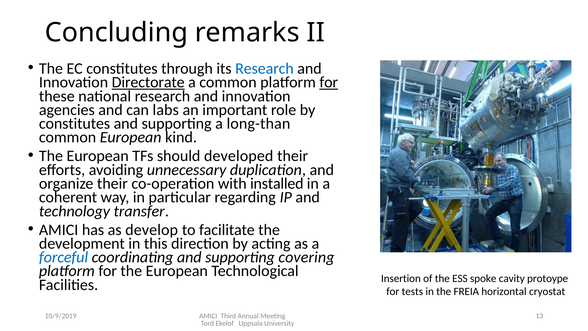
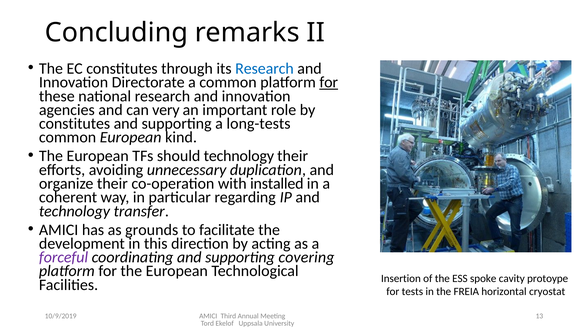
Directorate underline: present -> none
labs: labs -> very
long-than: long-than -> long-tests
should developed: developed -> technology
develop: develop -> grounds
forceful colour: blue -> purple
